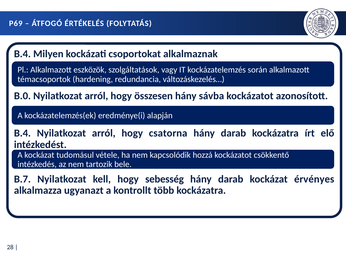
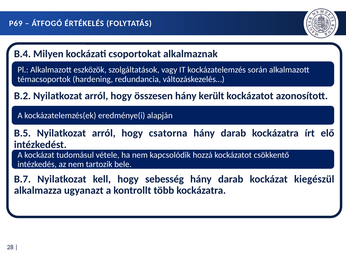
B.0: B.0 -> B.2
sávba: sávba -> került
B.4 at (22, 133): B.4 -> B.5
érvényes: érvényes -> kiegészül
